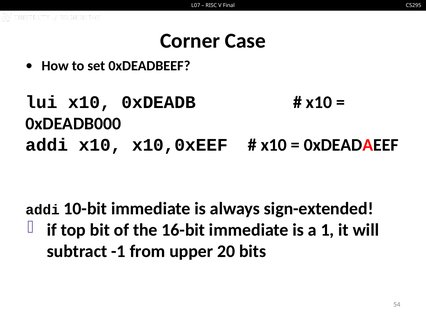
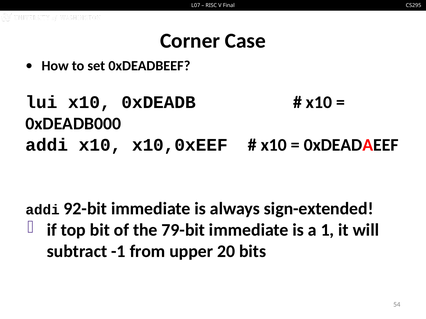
10-bit: 10-bit -> 92-bit
16-bit: 16-bit -> 79-bit
